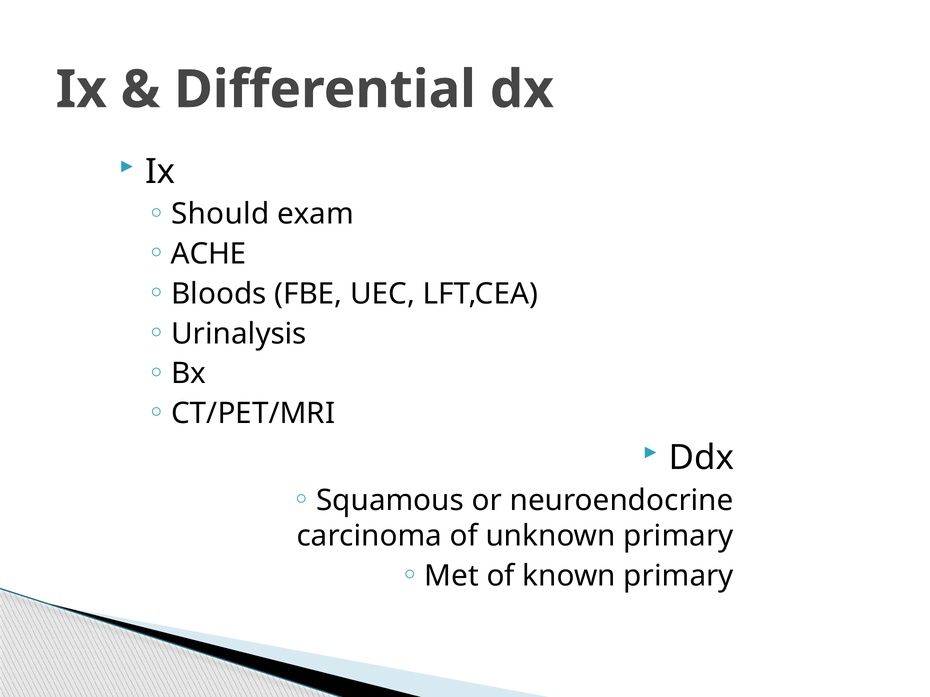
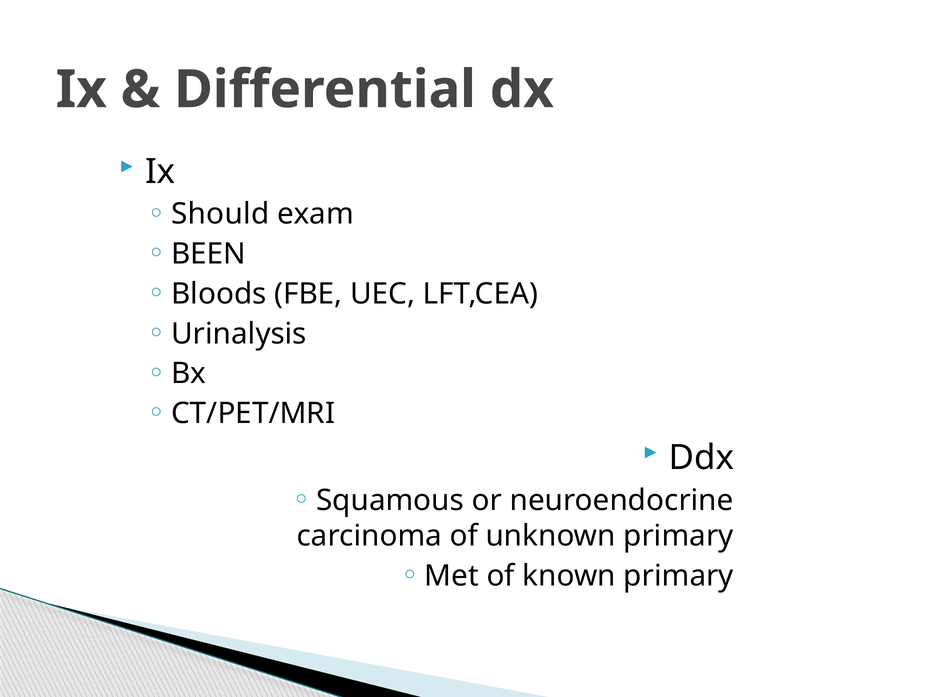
ACHE: ACHE -> BEEN
